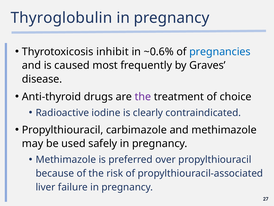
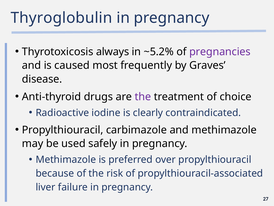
inhibit: inhibit -> always
~0.6%: ~0.6% -> ~5.2%
pregnancies colour: blue -> purple
